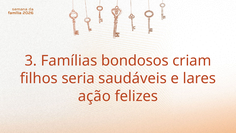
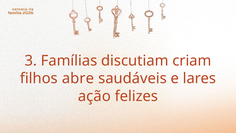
bondosos: bondosos -> discutiam
seria: seria -> abre
